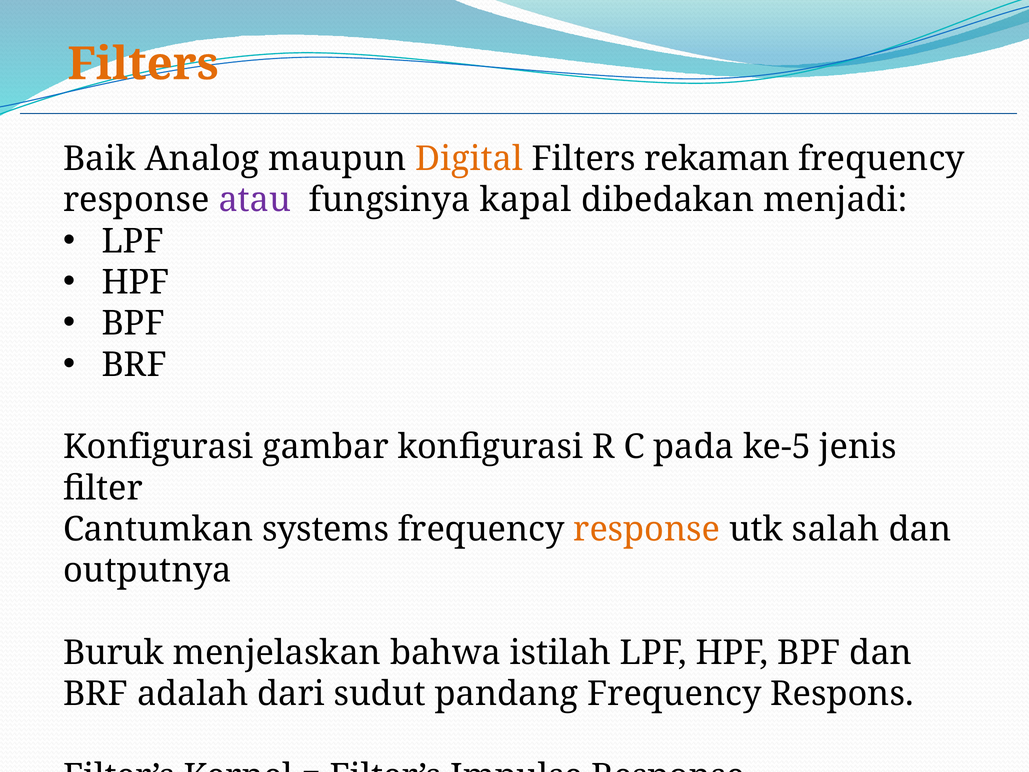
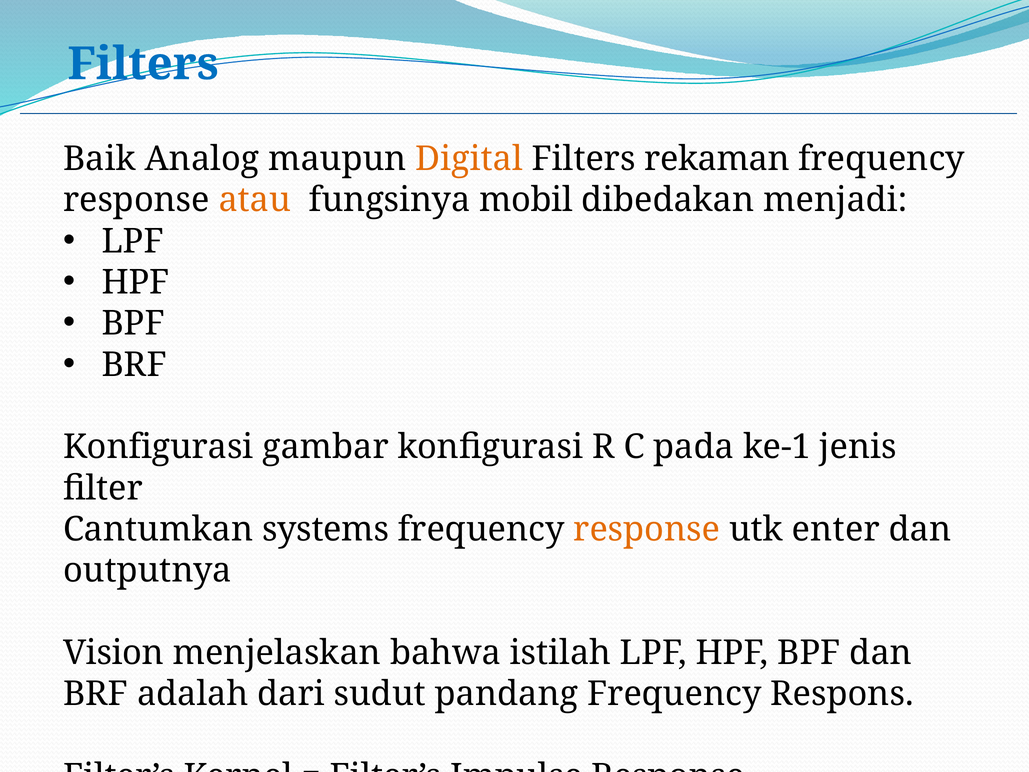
Filters at (143, 64) colour: orange -> blue
atau colour: purple -> orange
kapal: kapal -> mobil
ke-5: ke-5 -> ke-1
salah: salah -> enter
Buruk: Buruk -> Vision
